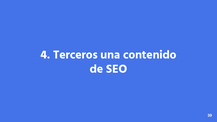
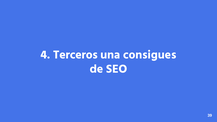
contenido: contenido -> consigues
